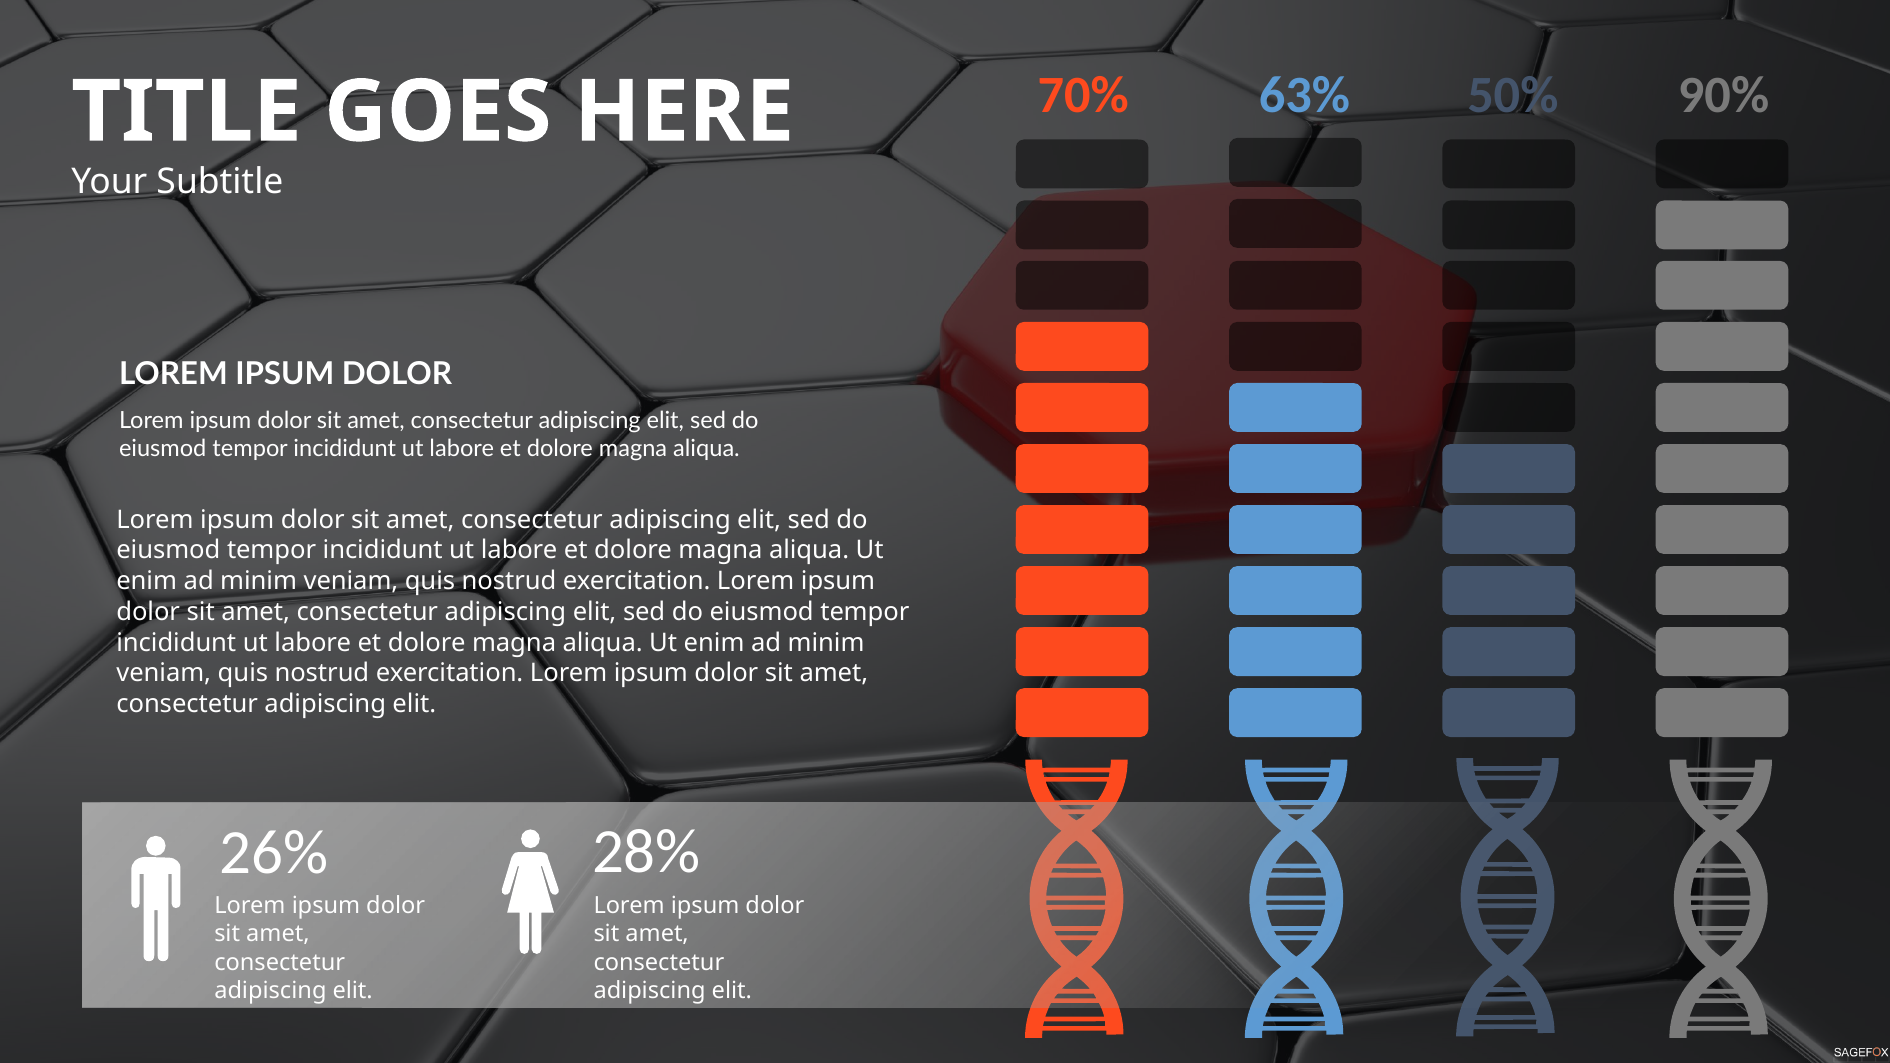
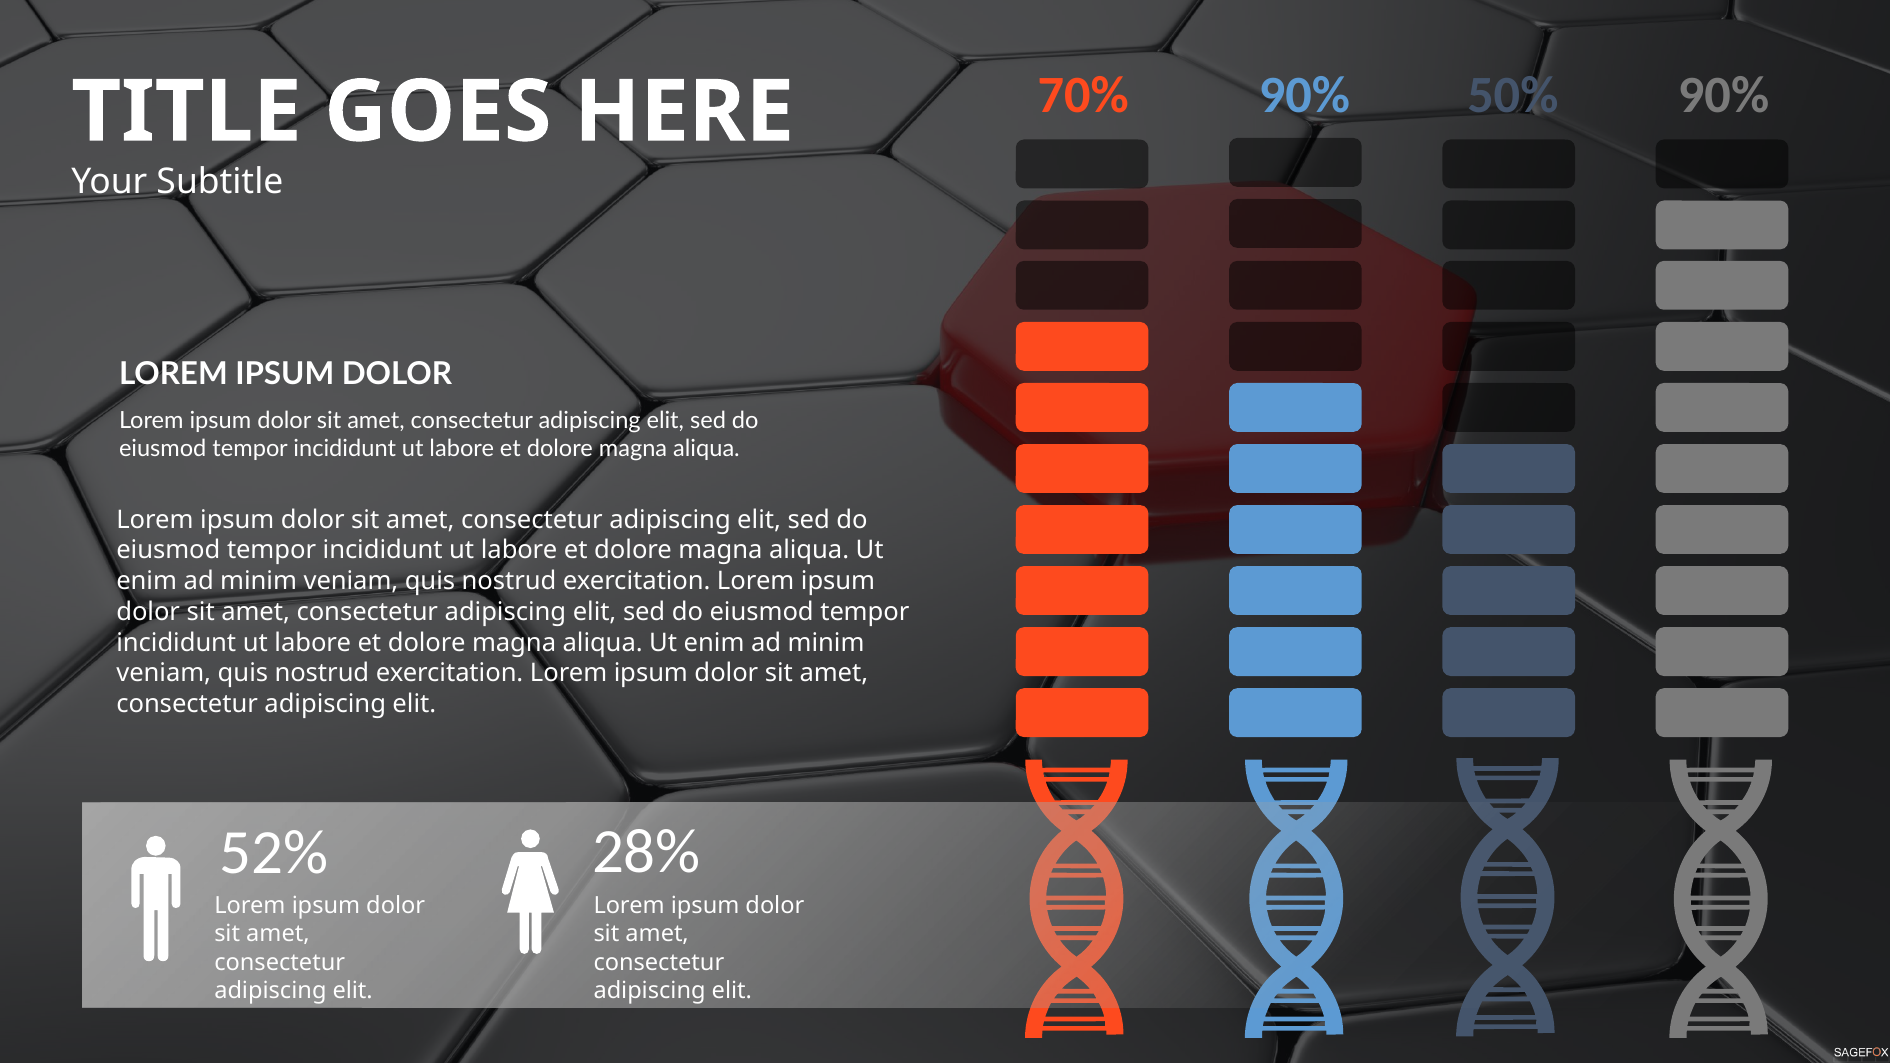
70% 63%: 63% -> 90%
26%: 26% -> 52%
